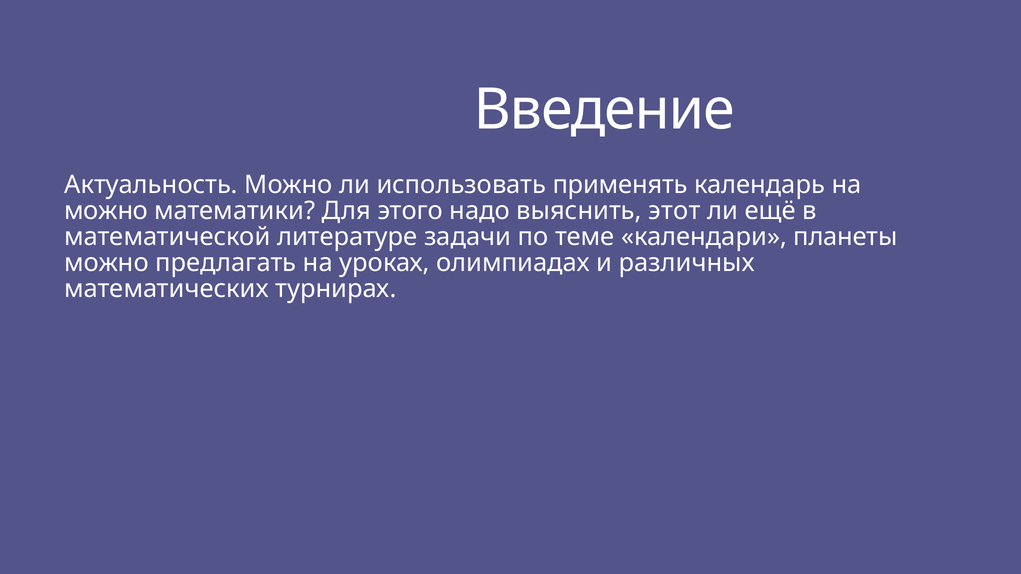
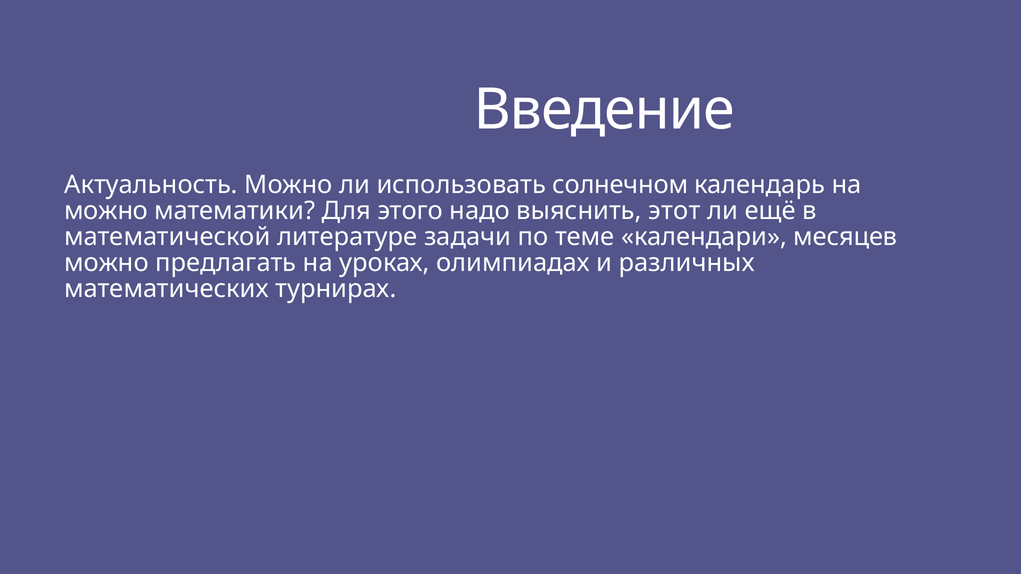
применять: применять -> солнечном
планеты: планеты -> месяцев
